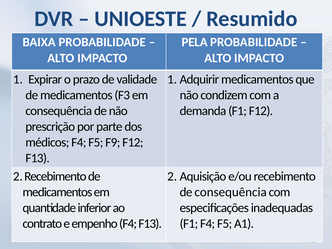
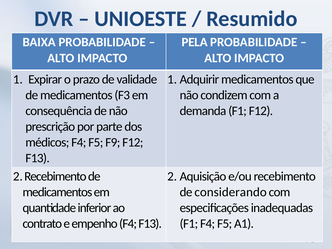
de consequência: consequência -> considerando
